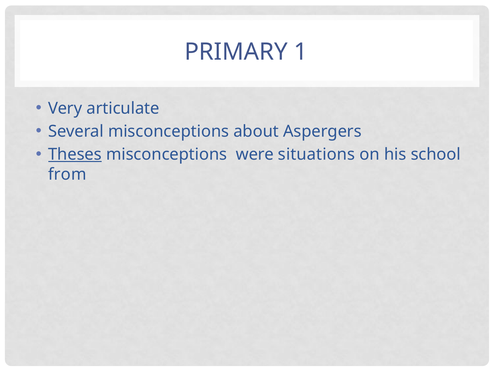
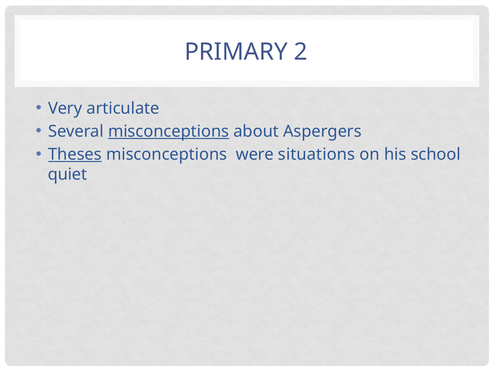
1: 1 -> 2
misconceptions at (169, 131) underline: none -> present
from: from -> quiet
